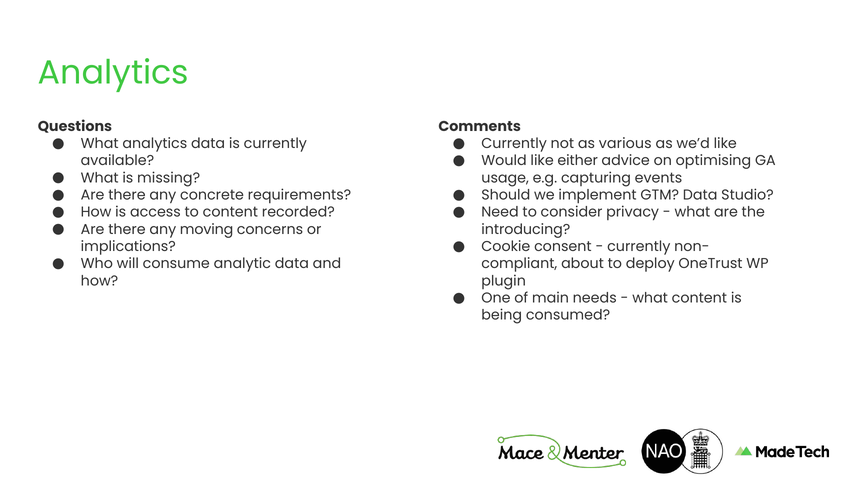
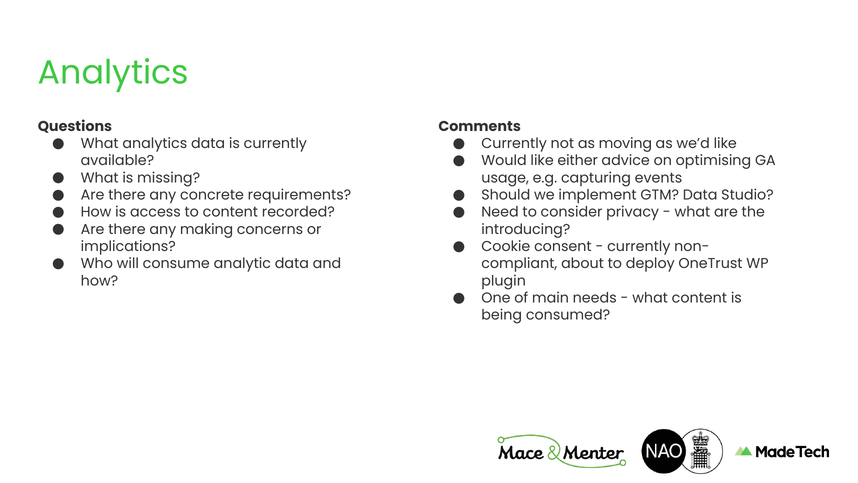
various: various -> moving
moving: moving -> making
